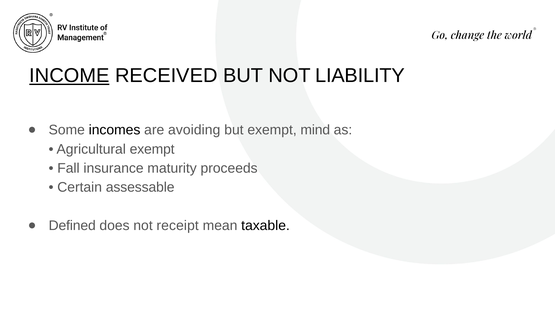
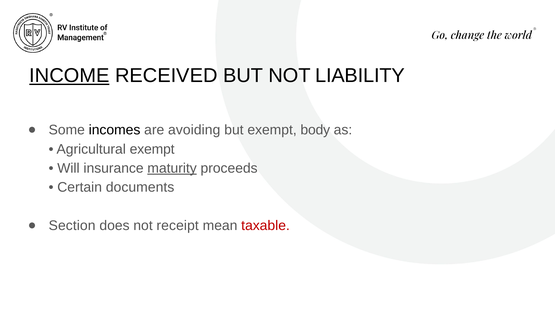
mind: mind -> body
Fall: Fall -> Will
maturity underline: none -> present
assessable: assessable -> documents
Defined: Defined -> Section
taxable colour: black -> red
